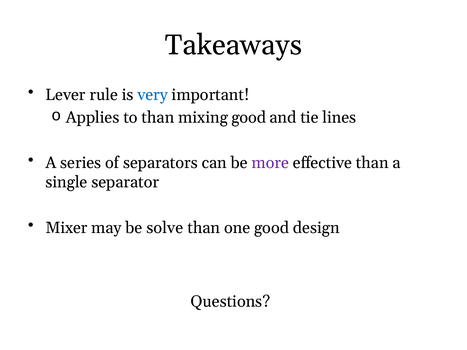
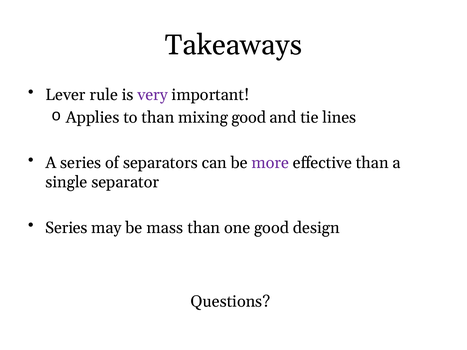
very colour: blue -> purple
Mixer at (66, 228): Mixer -> Series
solve: solve -> mass
